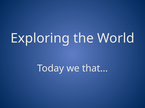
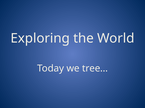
that: that -> tree
